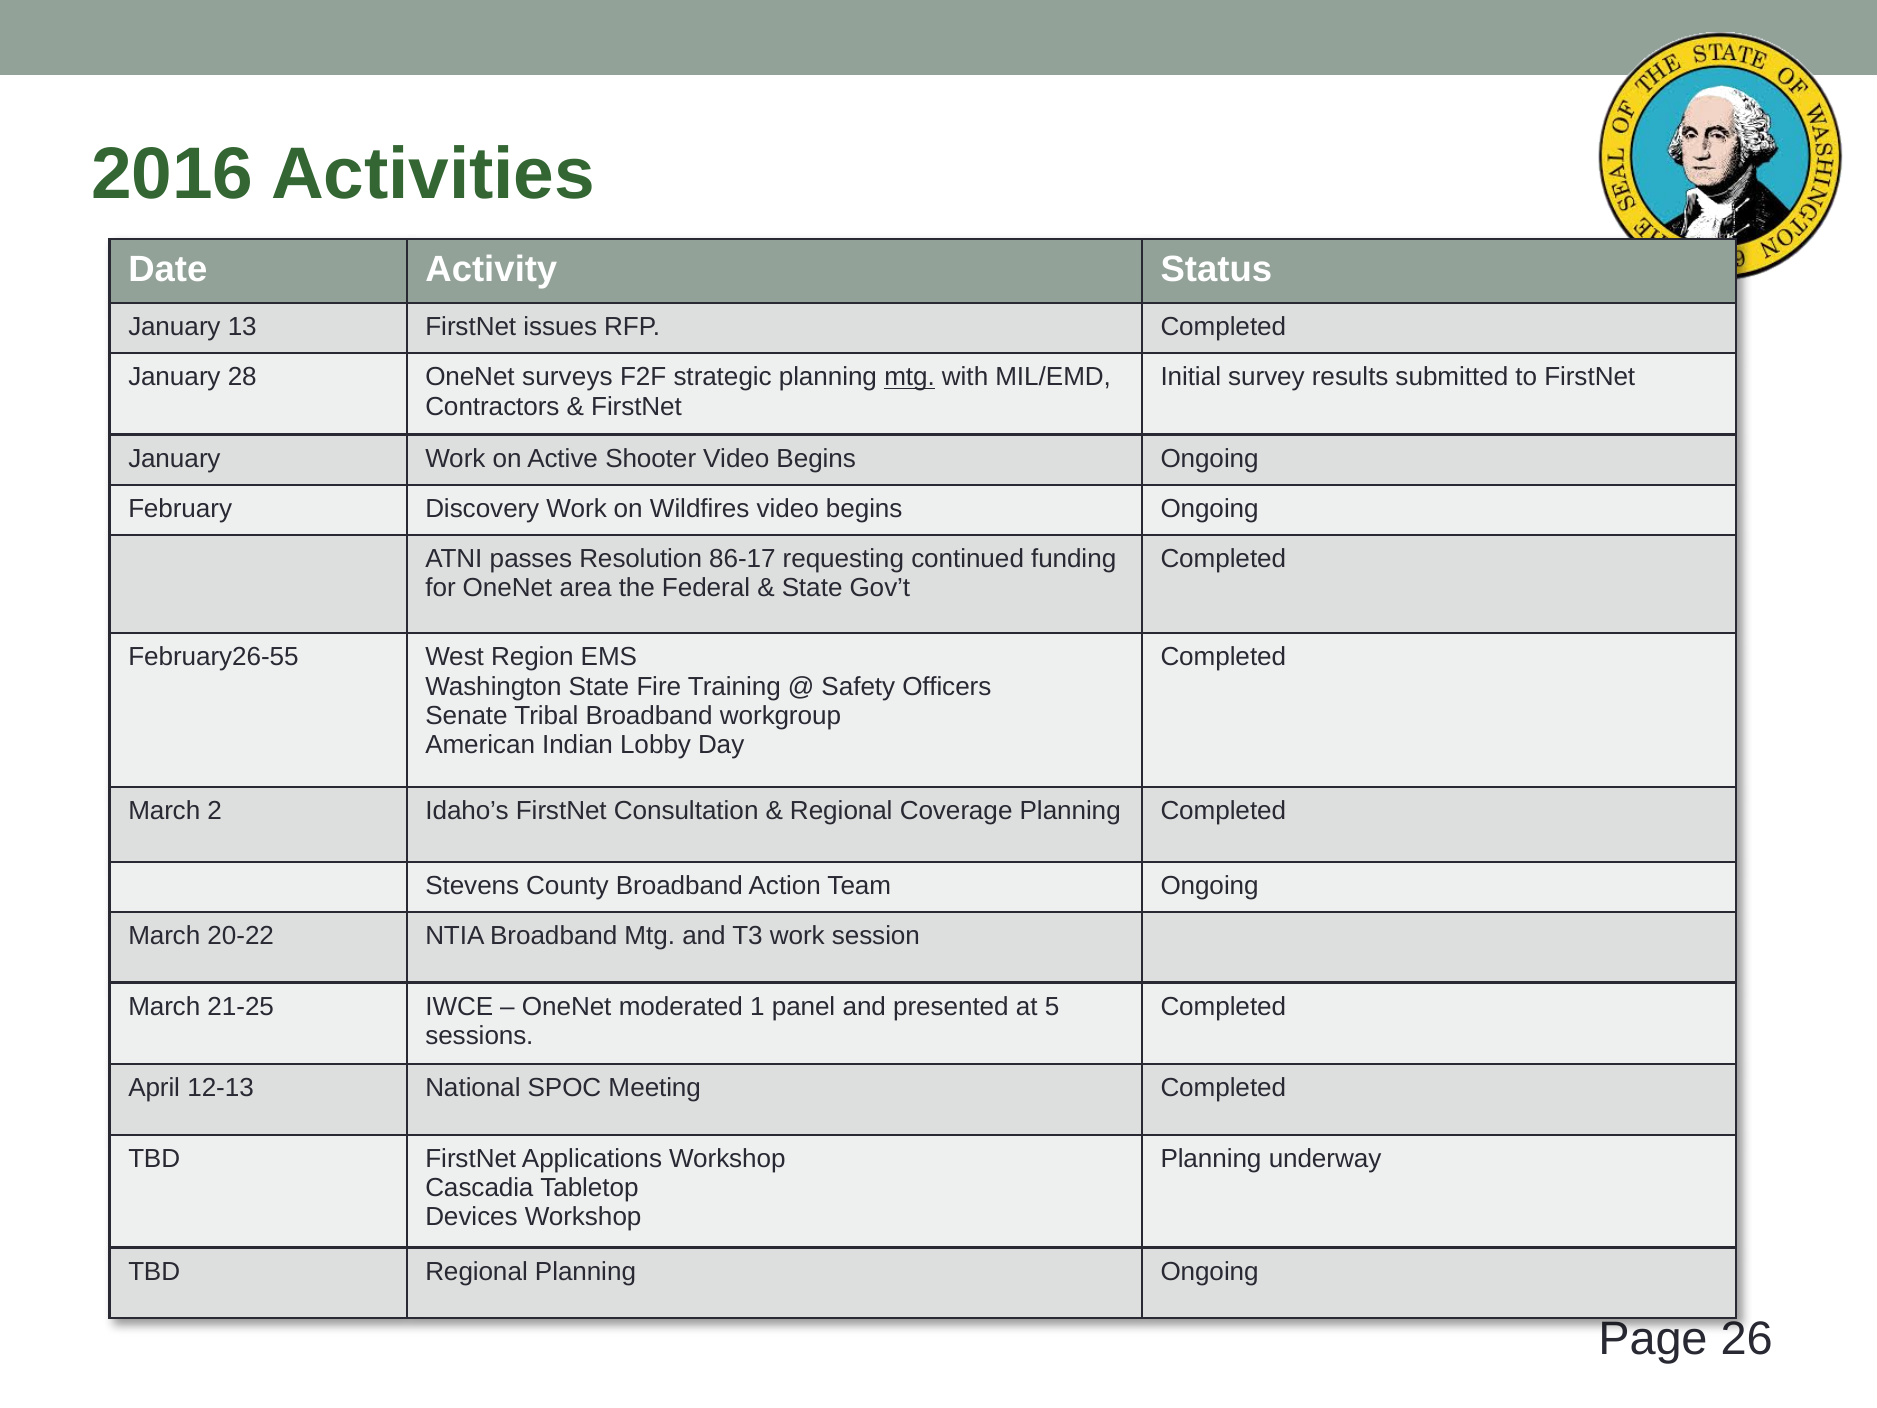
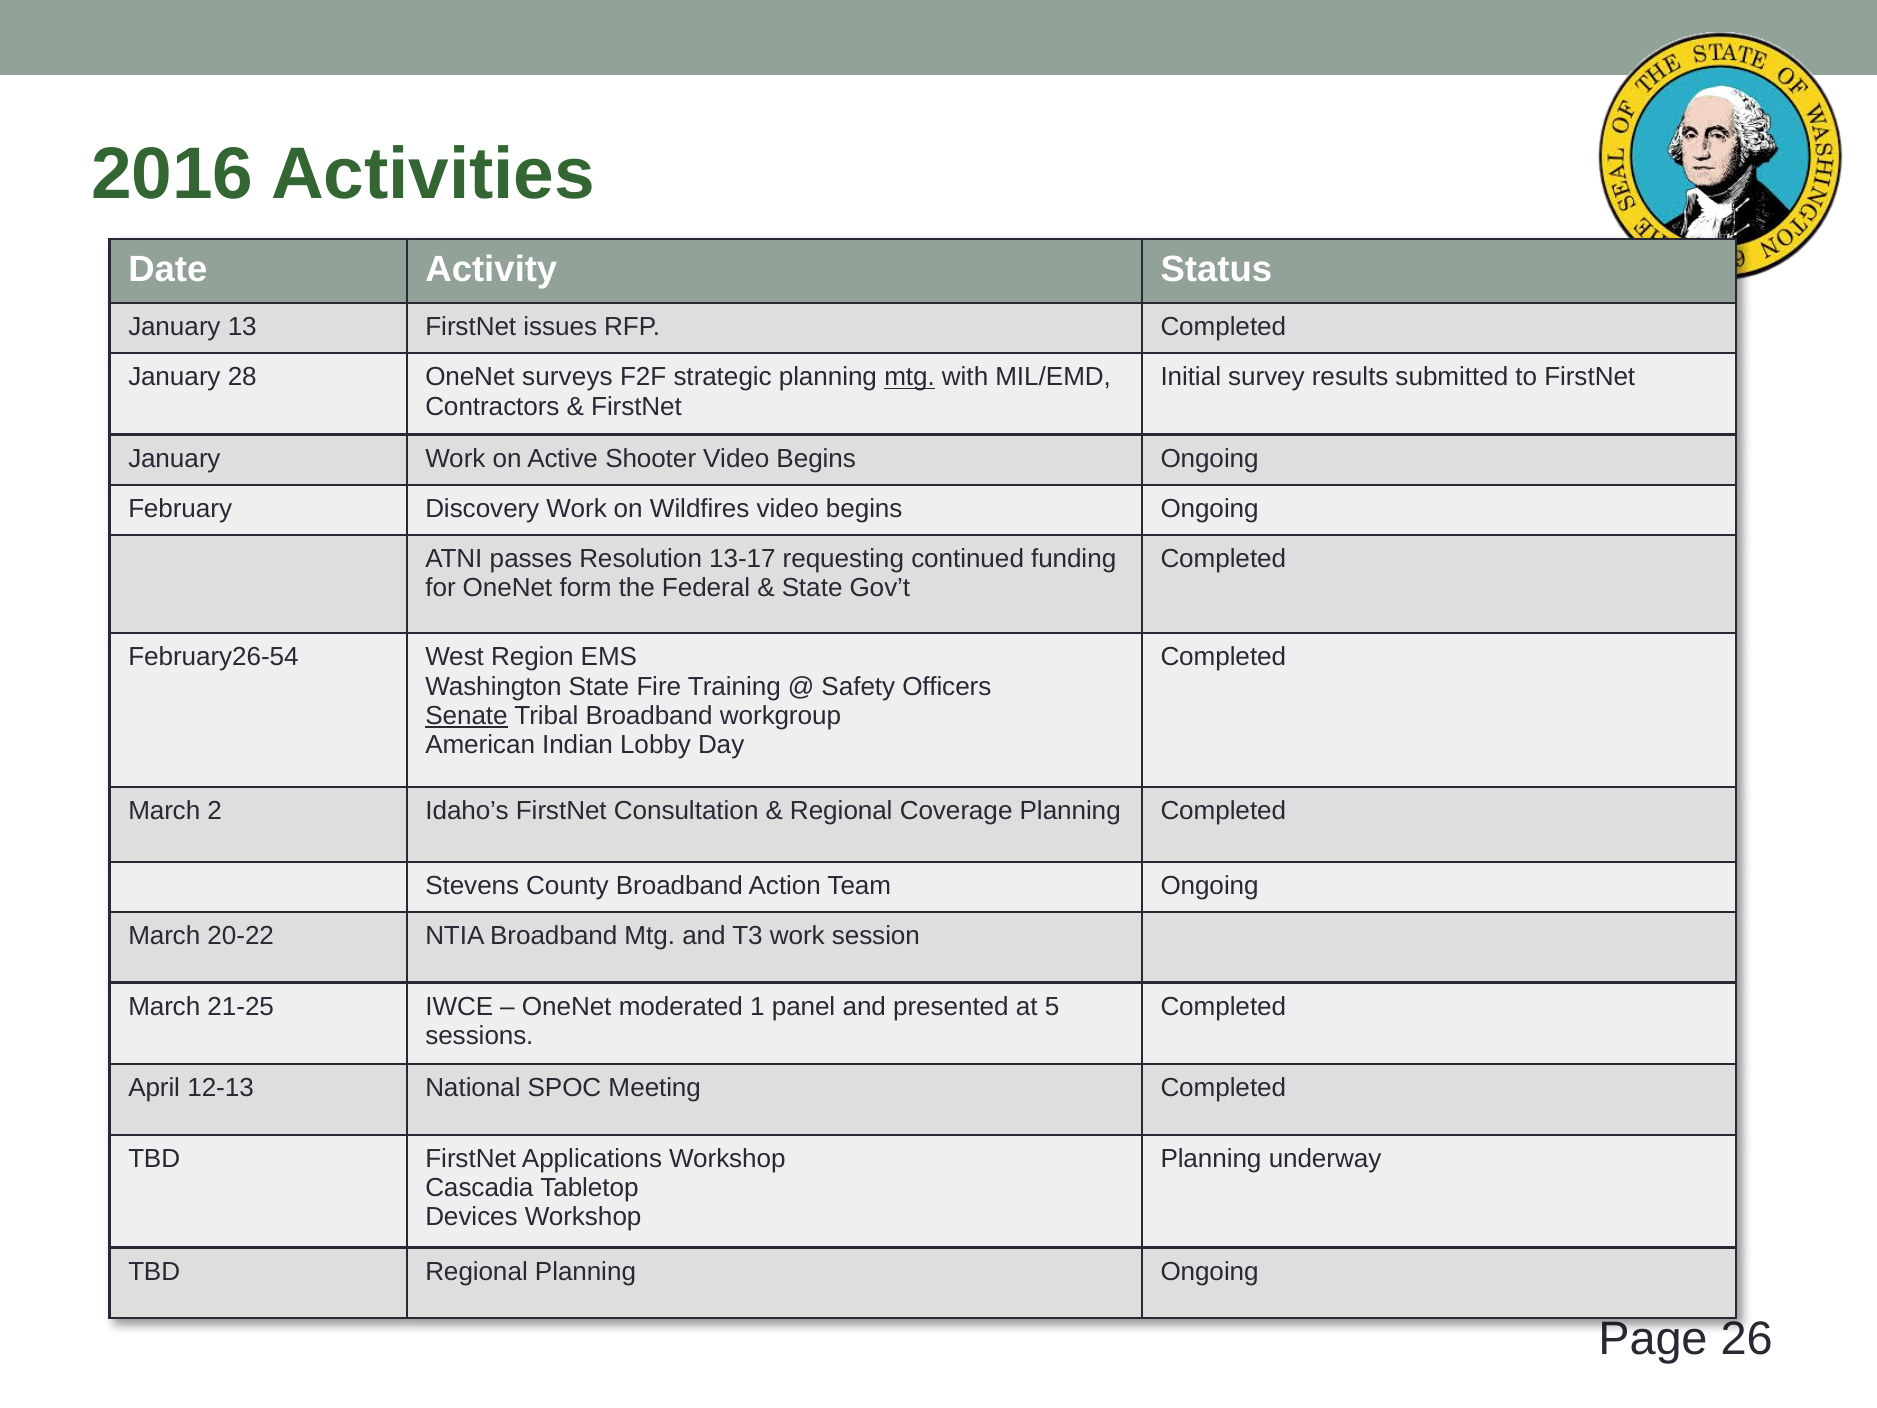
86-17: 86-17 -> 13-17
area: area -> form
February26-55: February26-55 -> February26-54
Senate underline: none -> present
